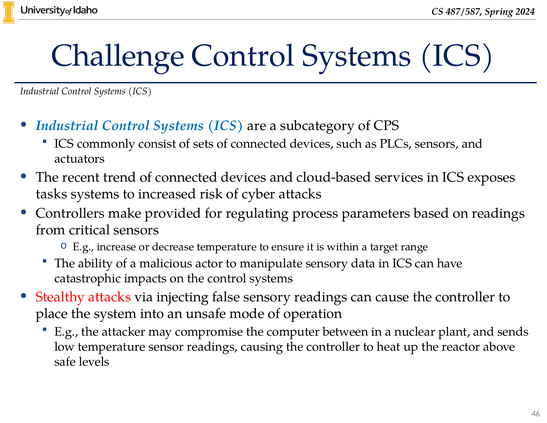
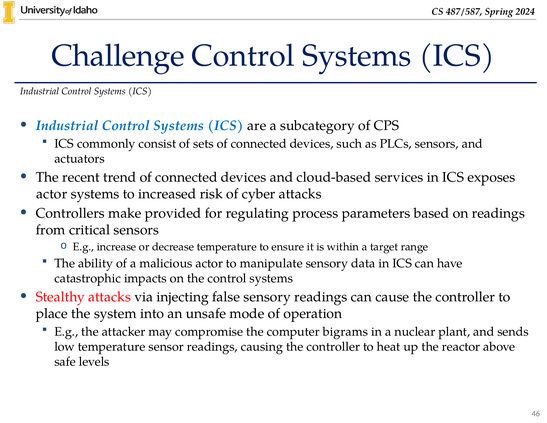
tasks at (52, 194): tasks -> actor
between: between -> bigrams
